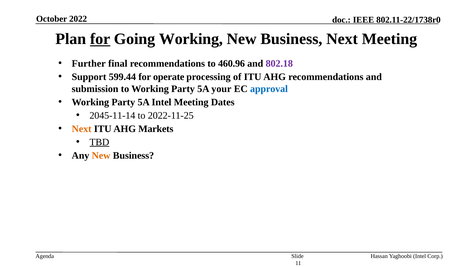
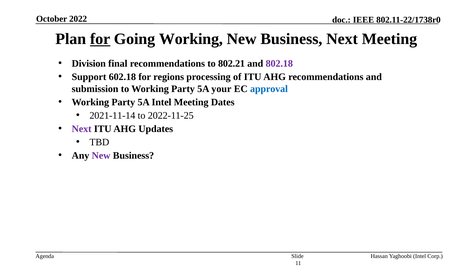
Further: Further -> Division
460.96: 460.96 -> 802.21
599.44: 599.44 -> 602.18
operate: operate -> regions
2045-11-14: 2045-11-14 -> 2021-11-14
Next at (82, 129) colour: orange -> purple
Markets: Markets -> Updates
TBD underline: present -> none
New at (101, 155) colour: orange -> purple
